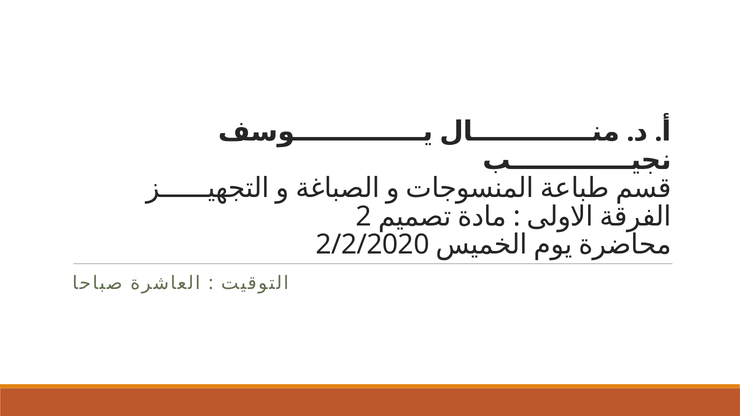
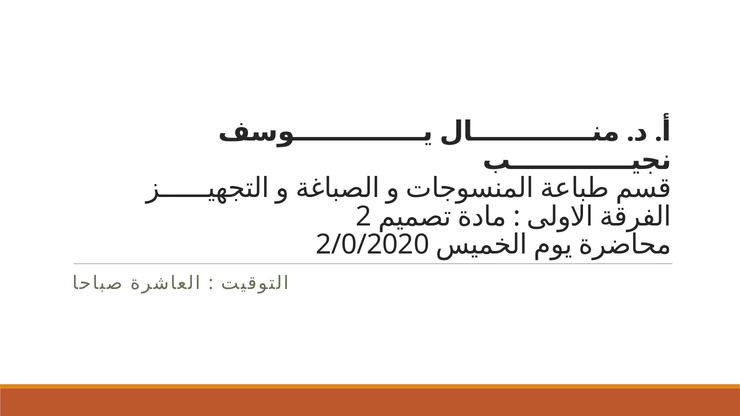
2/2/2020: 2/2/2020 -> 2/0/2020
